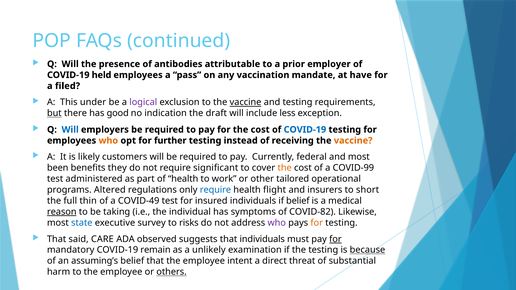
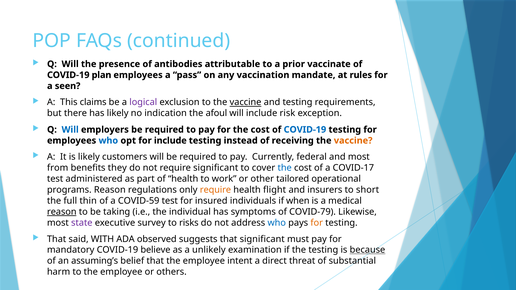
employer: employer -> vaccinate
held: held -> plan
have: have -> rules
filed: filed -> seen
under: under -> claims
but underline: present -> none
has good: good -> likely
draft: draft -> afoul
less: less -> risk
who at (108, 141) colour: orange -> blue
for further: further -> include
been: been -> from
the at (285, 168) colour: orange -> blue
COVID-99: COVID-99 -> COVID-17
programs Altered: Altered -> Reason
require at (215, 190) colour: blue -> orange
COVID-49: COVID-49 -> COVID-59
if belief: belief -> when
COVID-82: COVID-82 -> COVID-79
state colour: blue -> purple
who at (277, 223) colour: purple -> blue
CARE: CARE -> WITH
that individuals: individuals -> significant
for at (335, 239) underline: present -> none
remain: remain -> believe
others underline: present -> none
